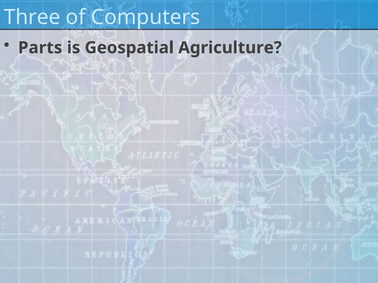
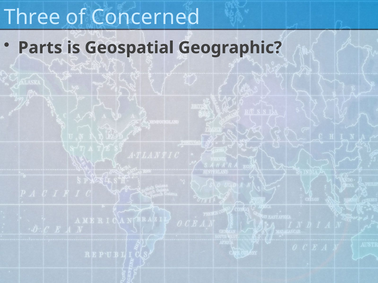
Computers: Computers -> Concerned
Agriculture: Agriculture -> Geographic
